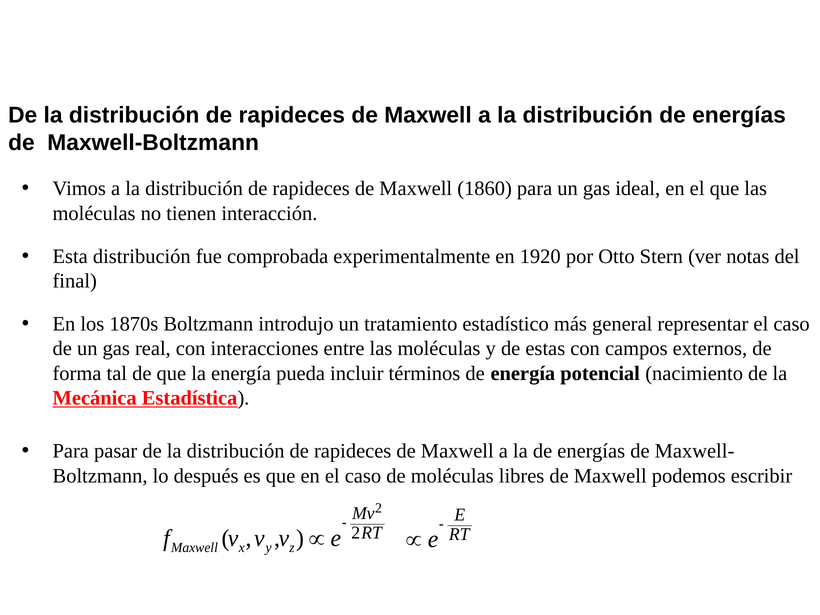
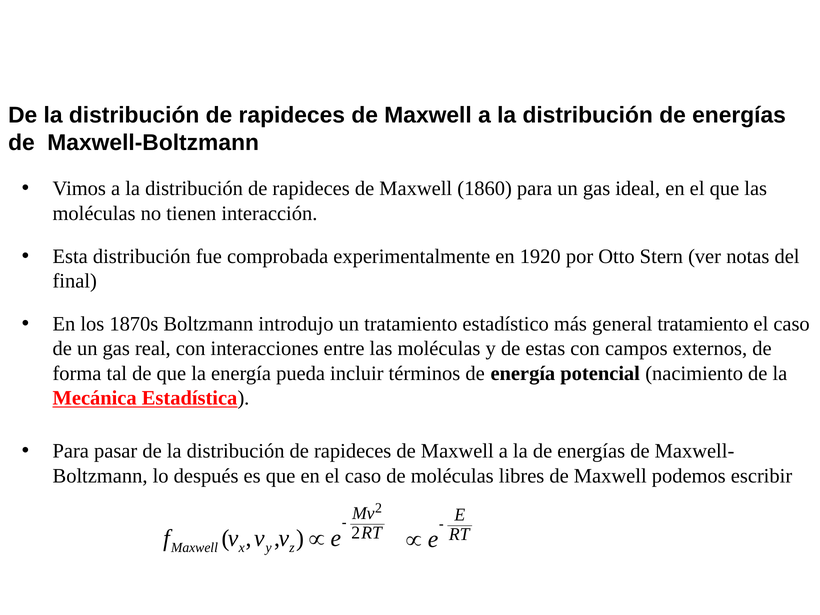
general representar: representar -> tratamiento
